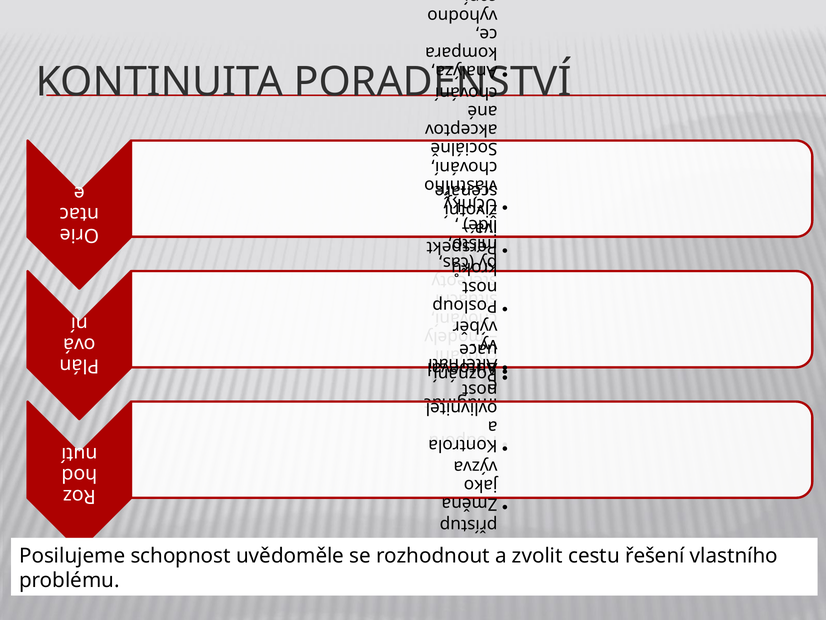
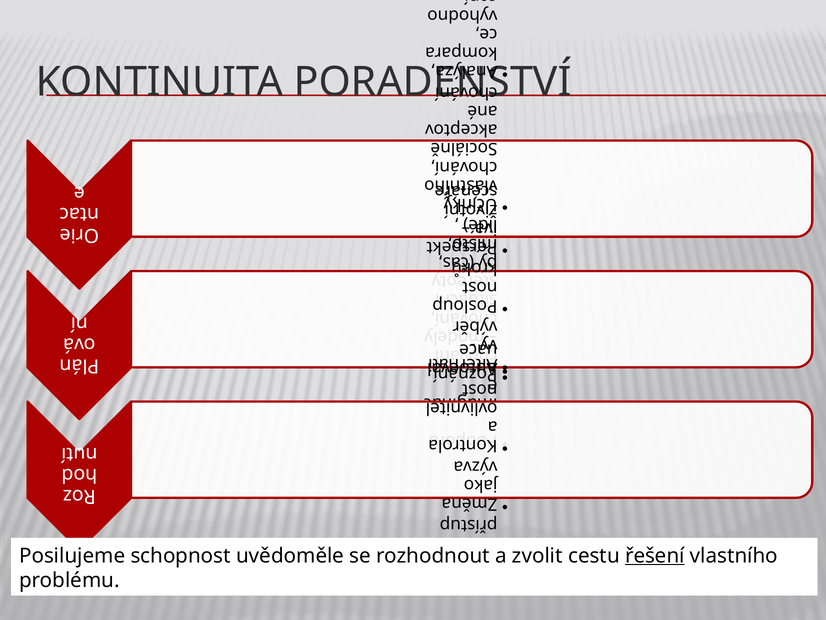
řešení underline: none -> present
